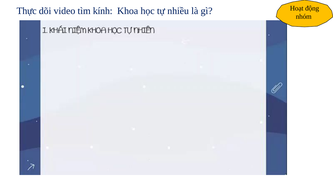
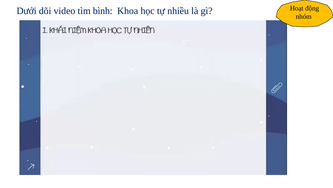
Thực: Thực -> Dưới
kính: kính -> bình
